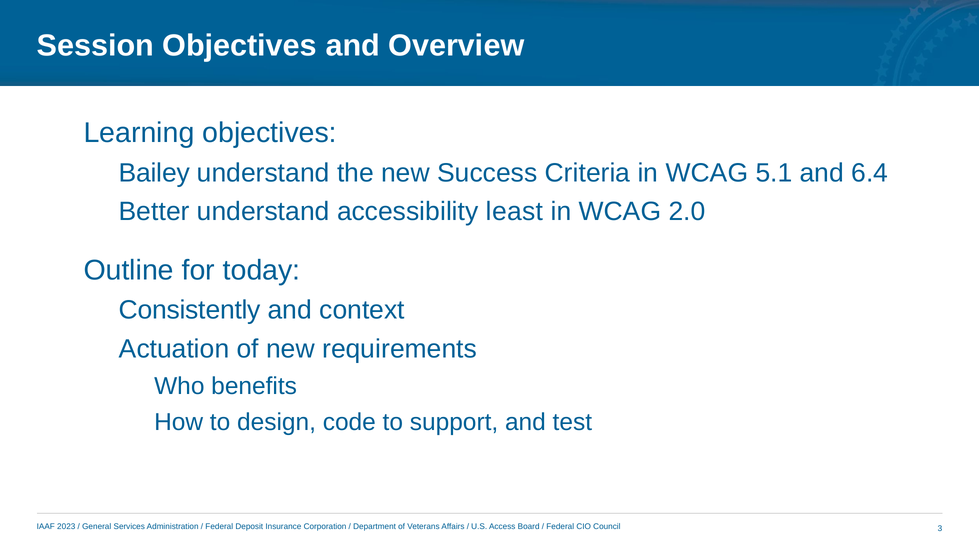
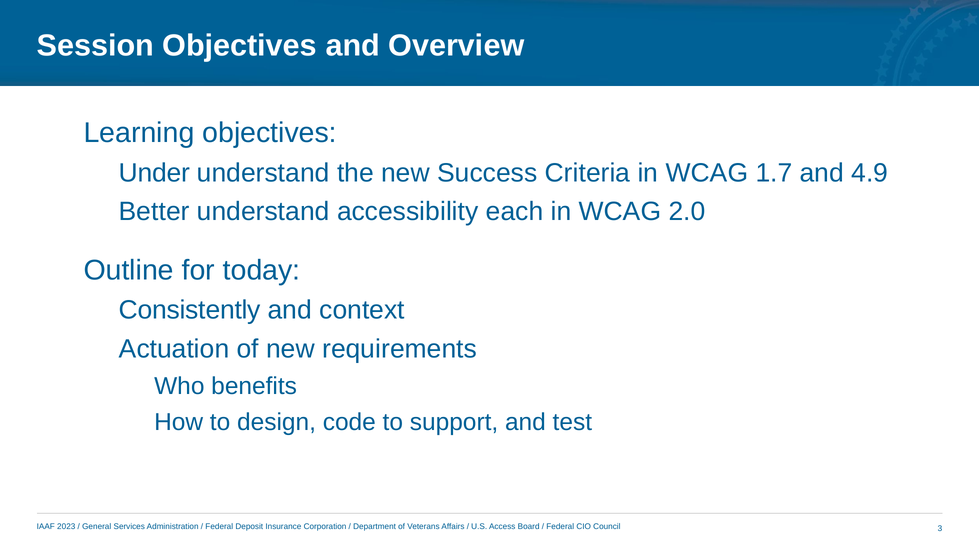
Bailey: Bailey -> Under
5.1: 5.1 -> 1.7
6.4: 6.4 -> 4.9
least: least -> each
